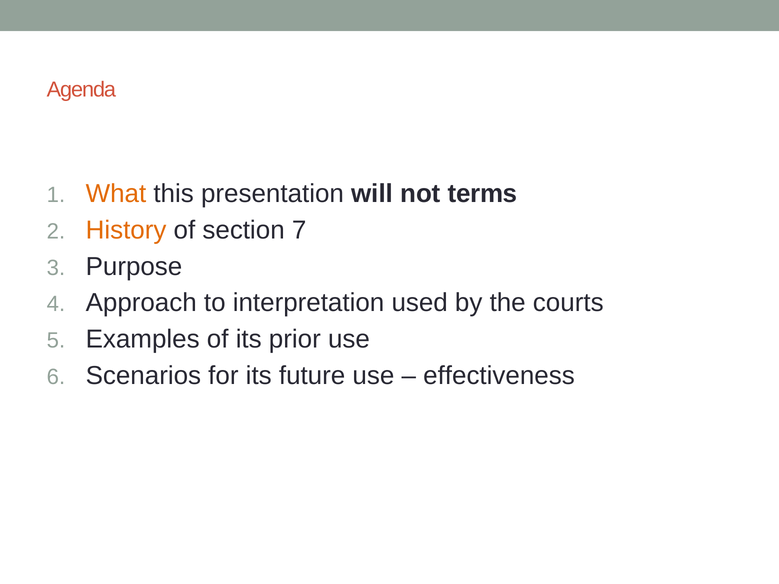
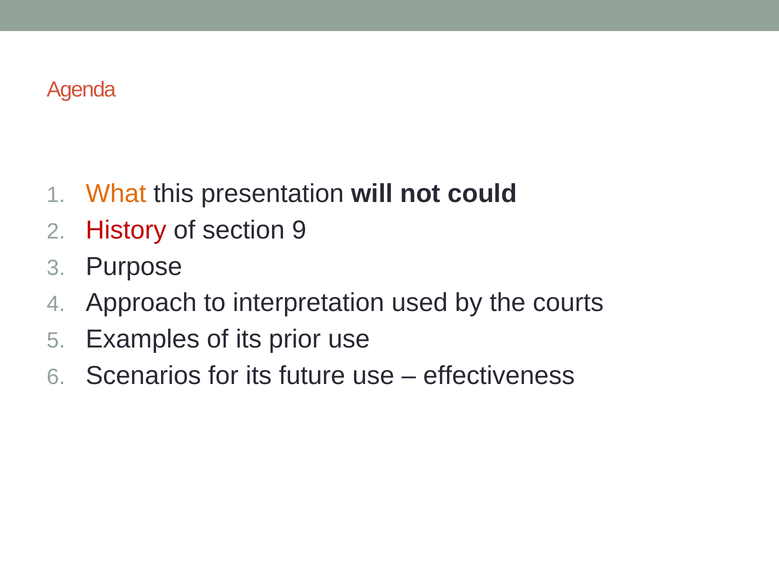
terms: terms -> could
History colour: orange -> red
7: 7 -> 9
